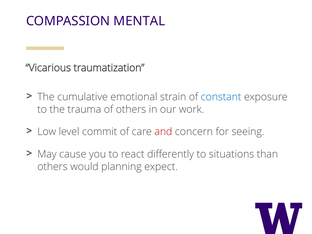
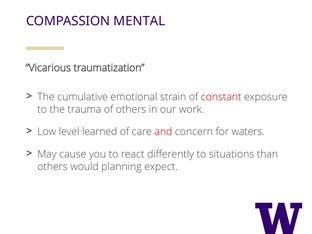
constant colour: blue -> red
commit: commit -> learned
seeing: seeing -> waters
